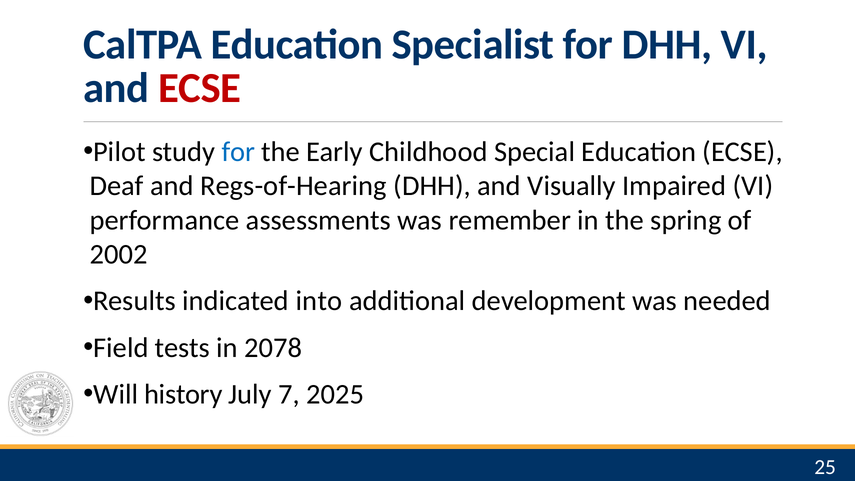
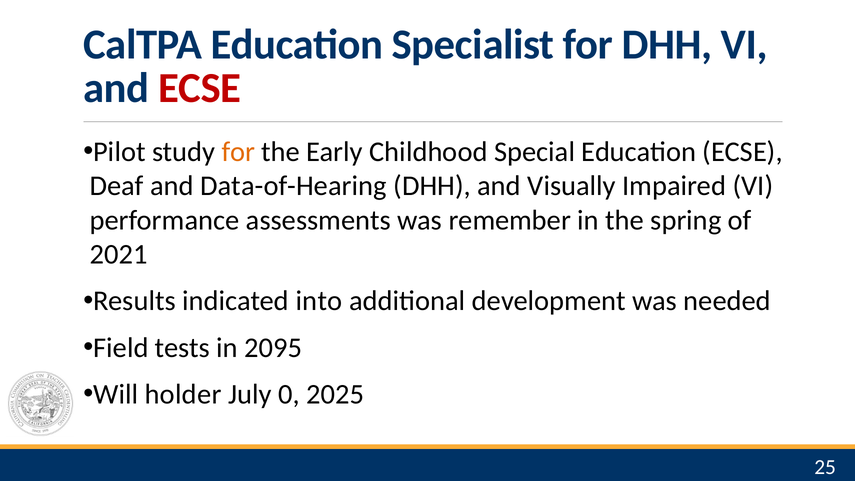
for at (238, 152) colour: blue -> orange
Regs-of-Hearing: Regs-of-Hearing -> Data-of-Hearing
2002: 2002 -> 2021
2078: 2078 -> 2095
history: history -> holder
7: 7 -> 0
